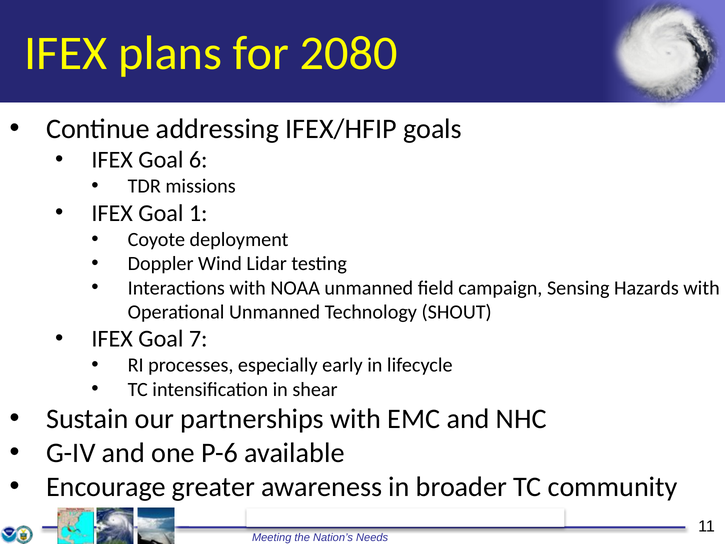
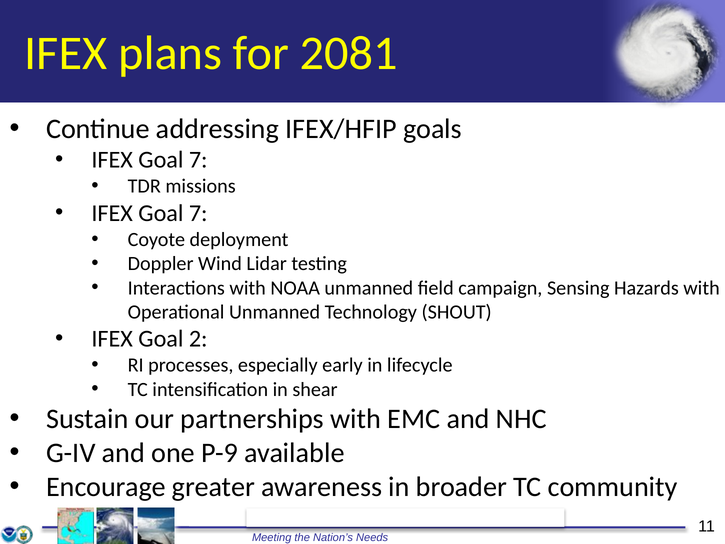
2080: 2080 -> 2081
6 at (198, 160): 6 -> 7
1 at (198, 213): 1 -> 7
7: 7 -> 2
P-6: P-6 -> P-9
